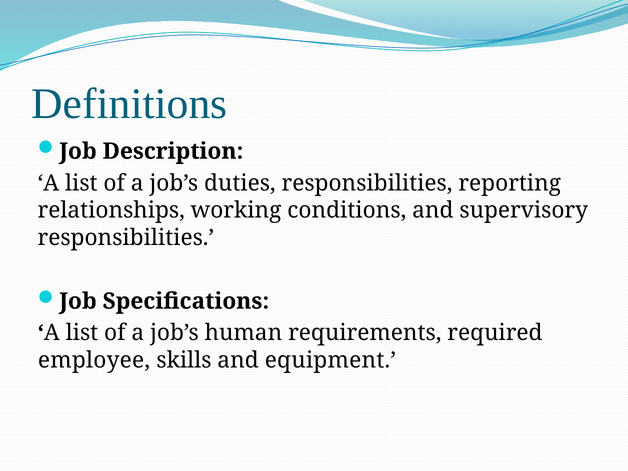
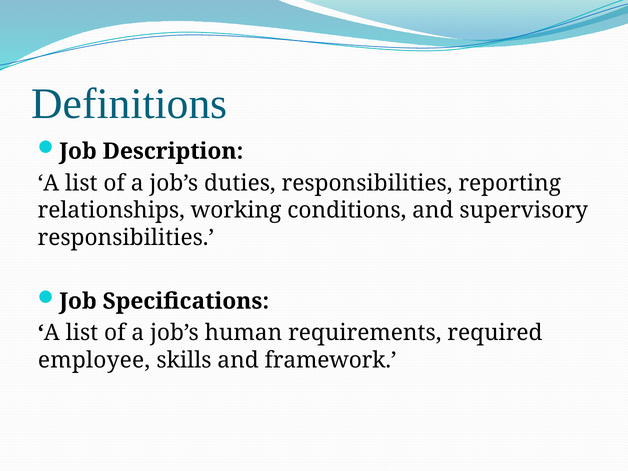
equipment: equipment -> framework
